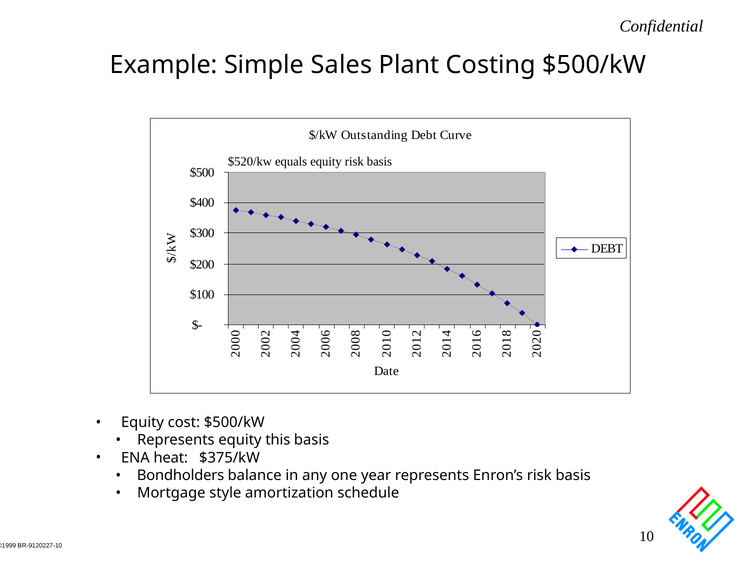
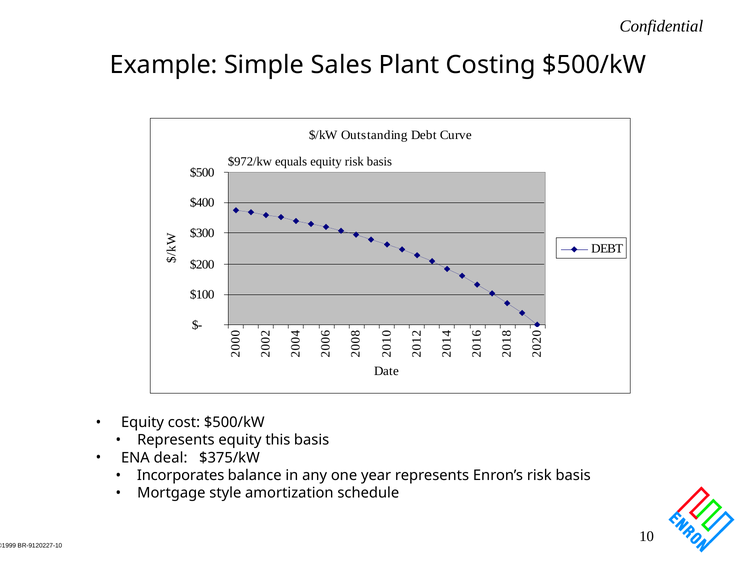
$520/kw: $520/kw -> $972/kw
heat: heat -> deal
Bondholders: Bondholders -> Incorporates
